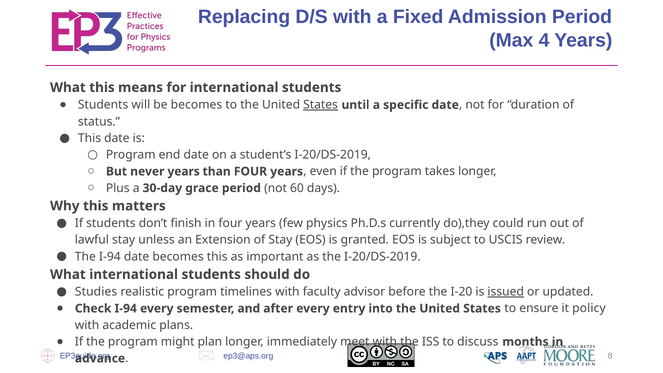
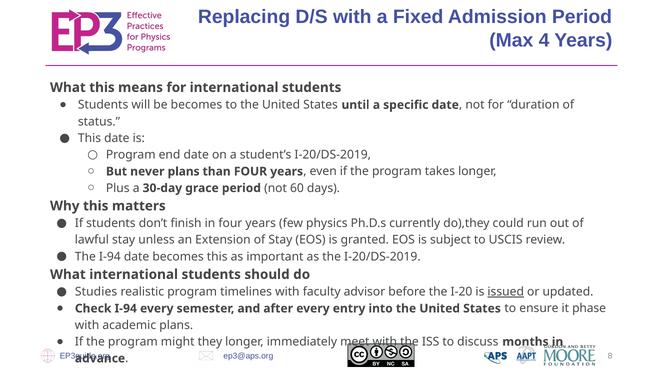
States at (321, 105) underline: present -> none
never years: years -> plans
policy: policy -> phase
plan: plan -> they
